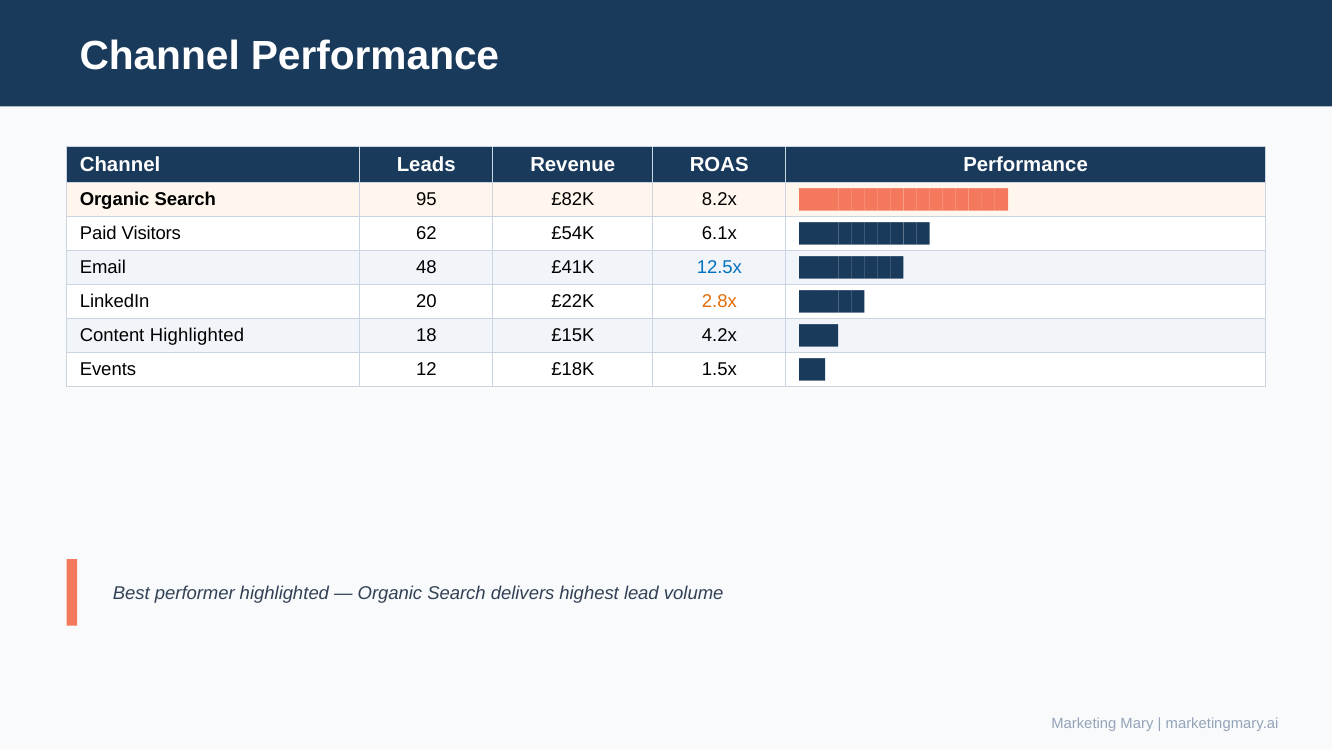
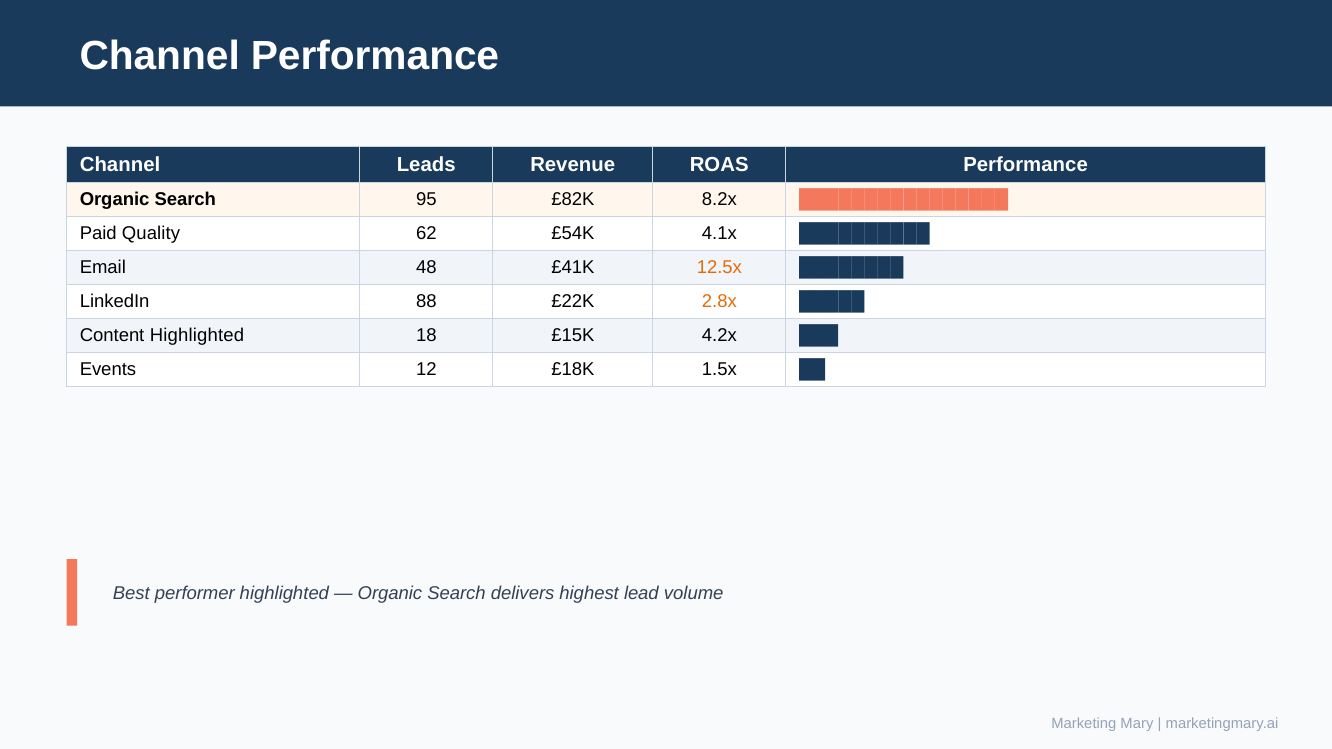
Visitors: Visitors -> Quality
6.1x: 6.1x -> 4.1x
12.5x colour: blue -> orange
20: 20 -> 88
